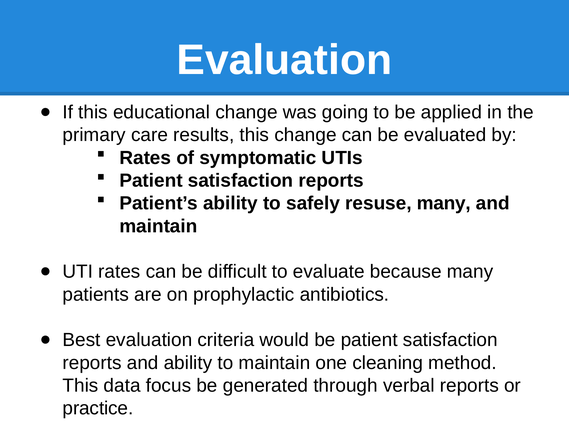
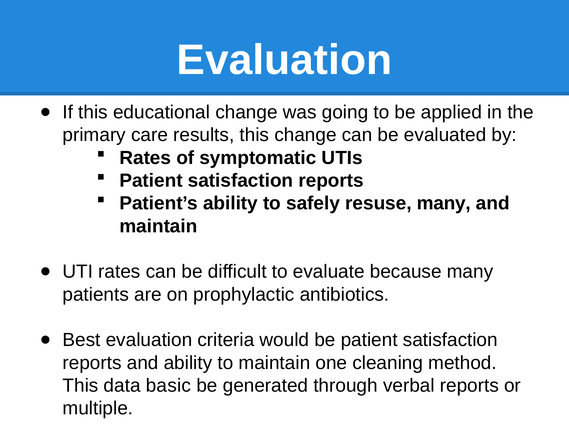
focus: focus -> basic
practice: practice -> multiple
